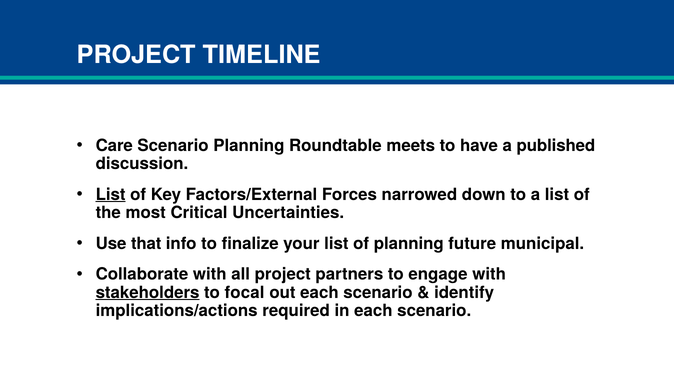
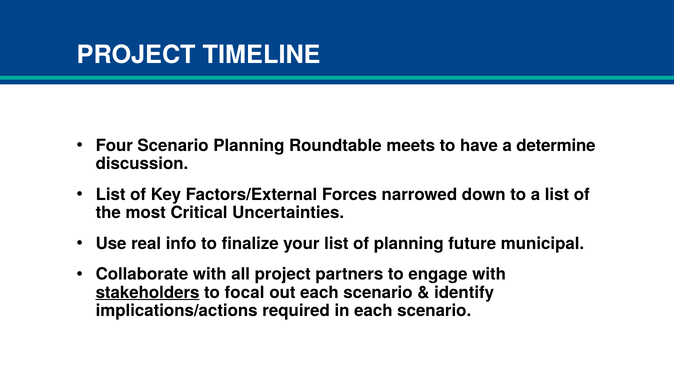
Care: Care -> Four
published: published -> determine
List at (111, 195) underline: present -> none
that: that -> real
